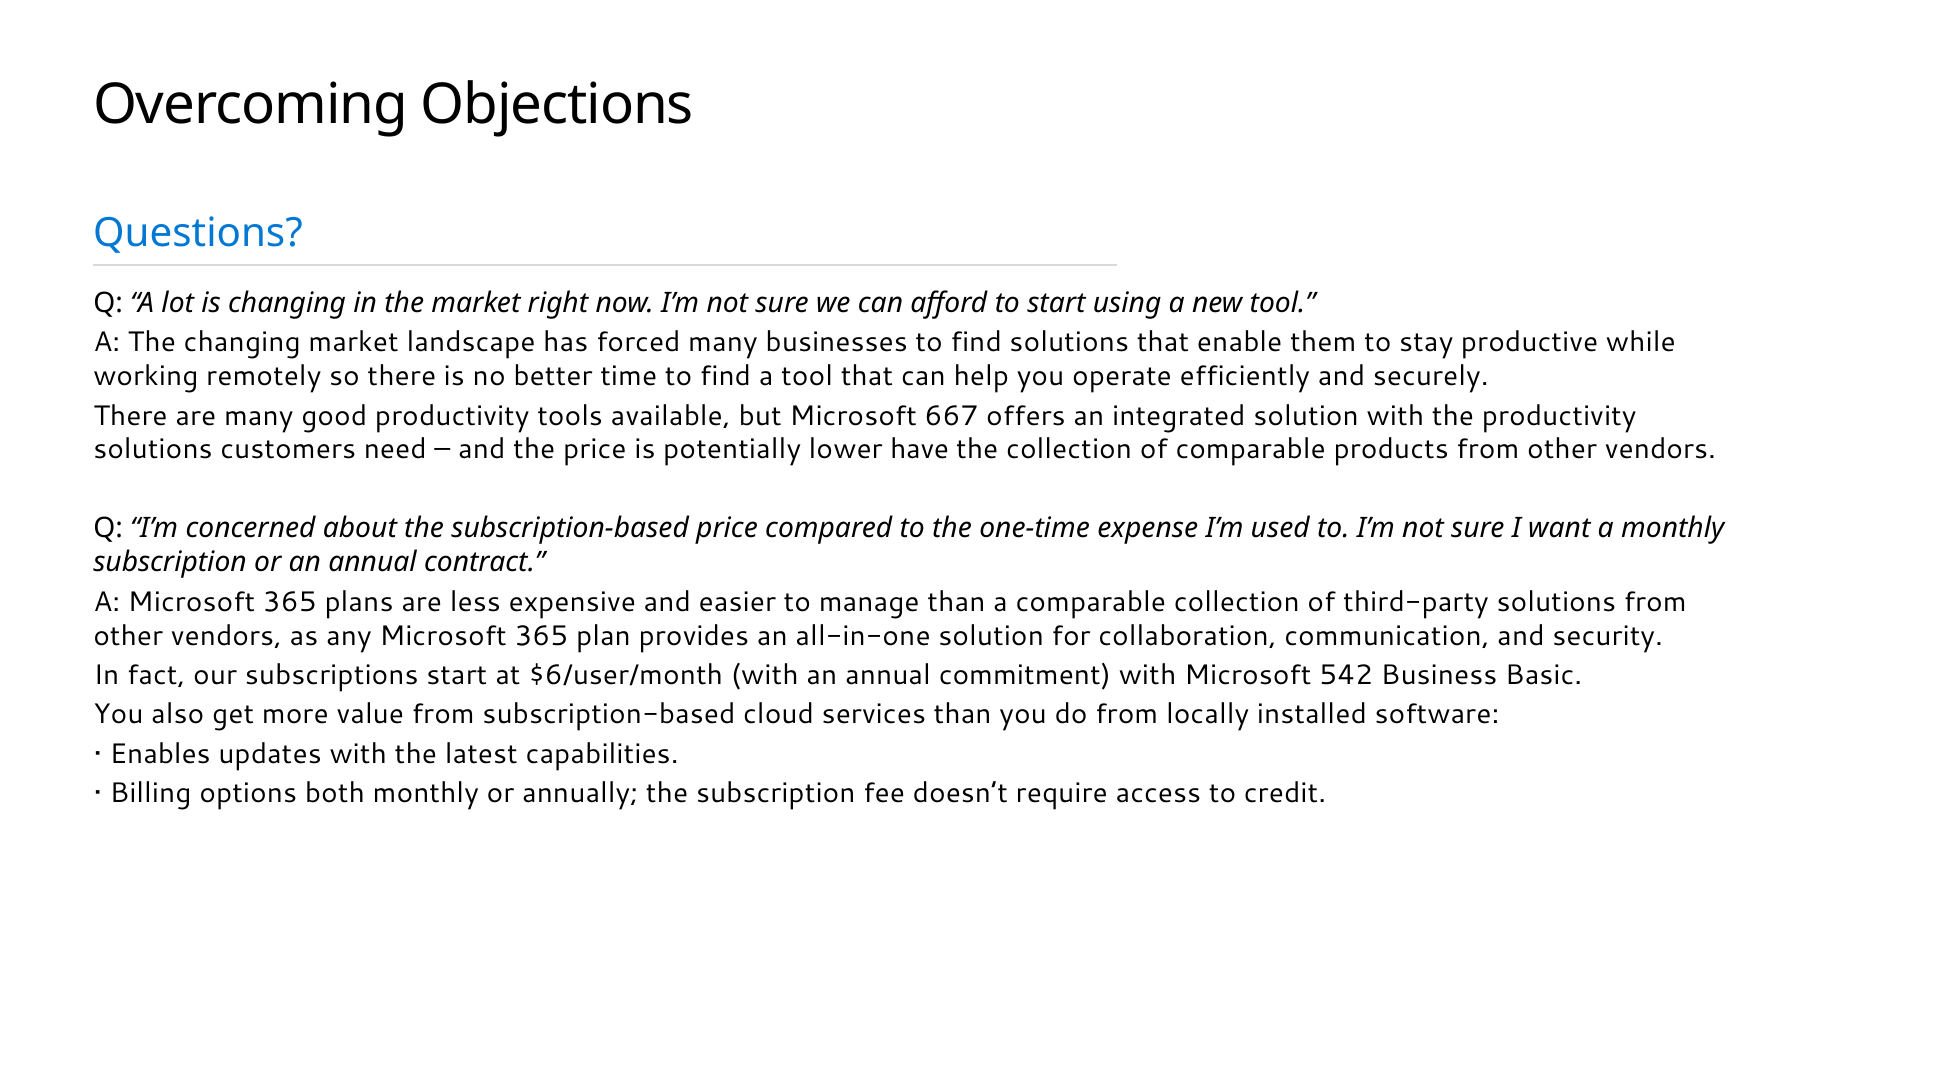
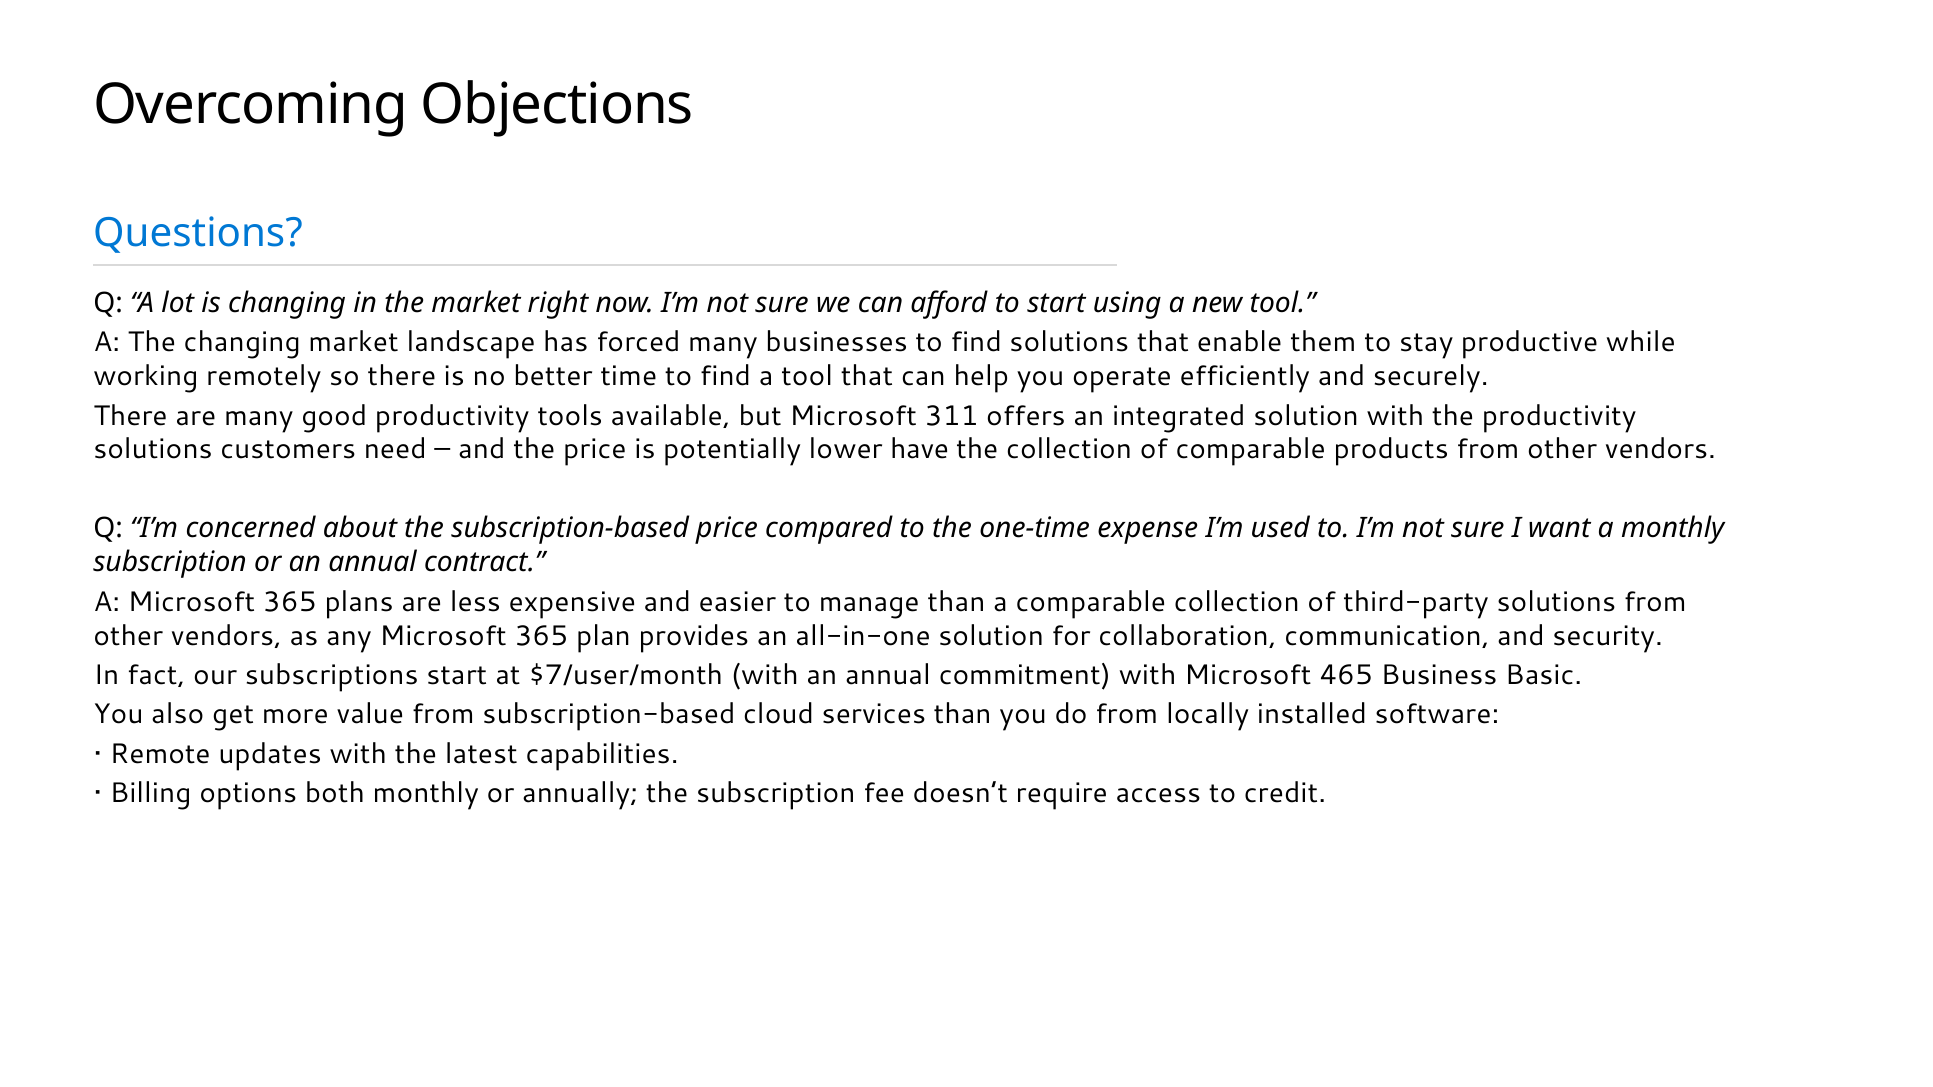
667: 667 -> 311
$6/user/month: $6/user/month -> $7/user/month
542: 542 -> 465
Enables: Enables -> Remote
